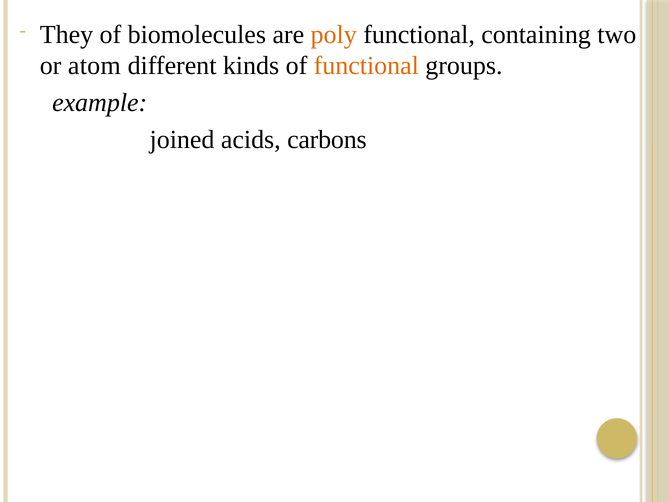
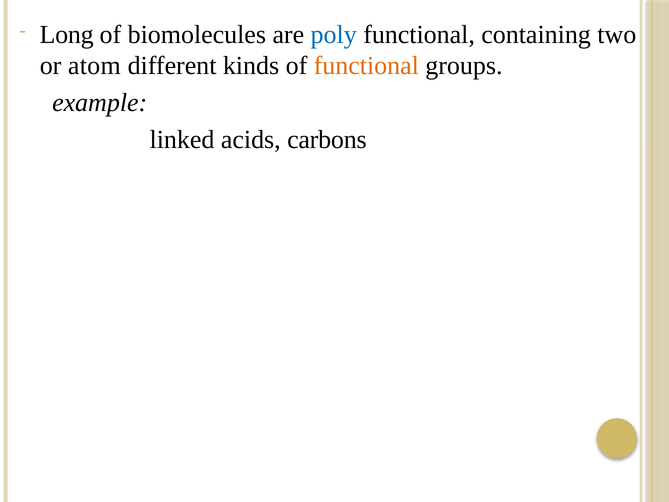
They: They -> Long
poly colour: orange -> blue
joined: joined -> linked
